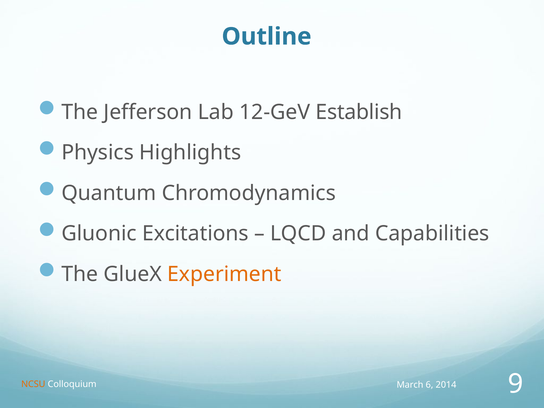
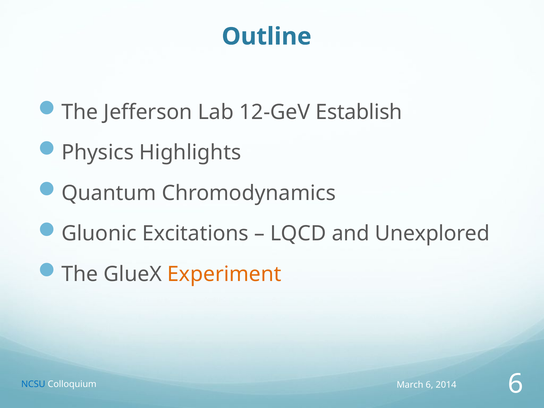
Capabilities: Capabilities -> Unexplored
NCSU colour: orange -> blue
Colloquium 9: 9 -> 6
